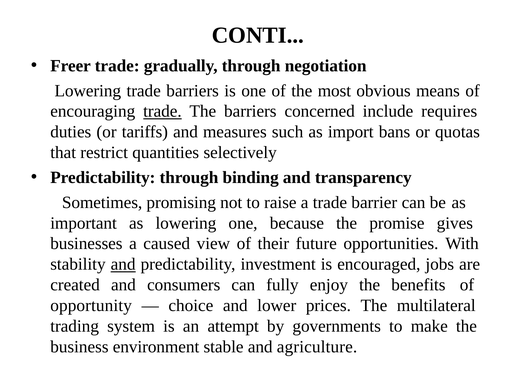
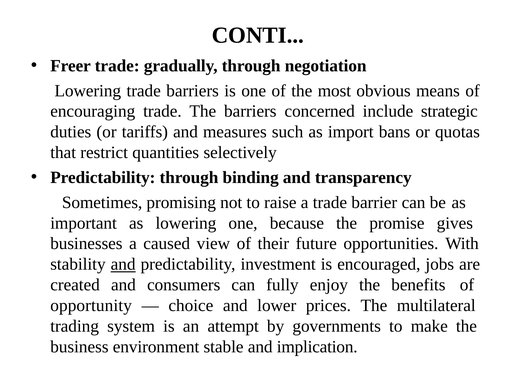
trade at (162, 111) underline: present -> none
requires: requires -> strategic
agriculture: agriculture -> implication
